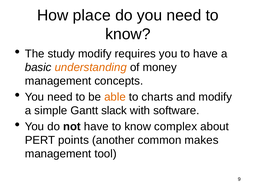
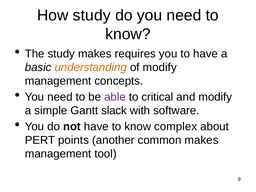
How place: place -> study
study modify: modify -> makes
of money: money -> modify
able colour: orange -> purple
charts: charts -> critical
